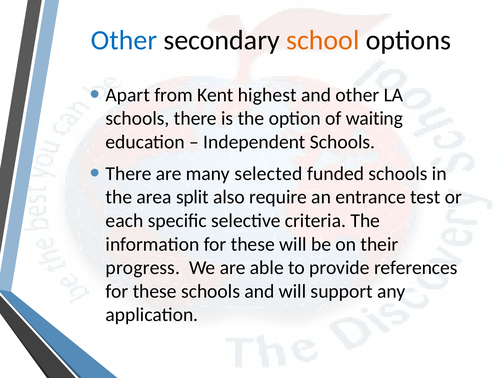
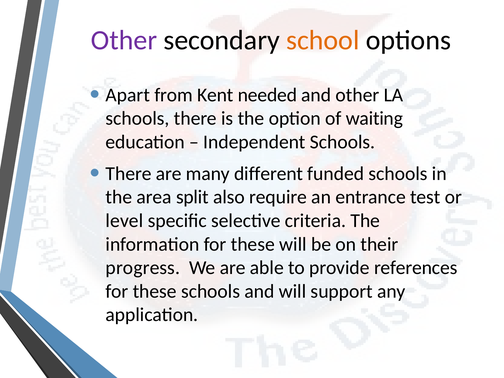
Other at (124, 40) colour: blue -> purple
highest: highest -> needed
selected: selected -> different
each: each -> level
